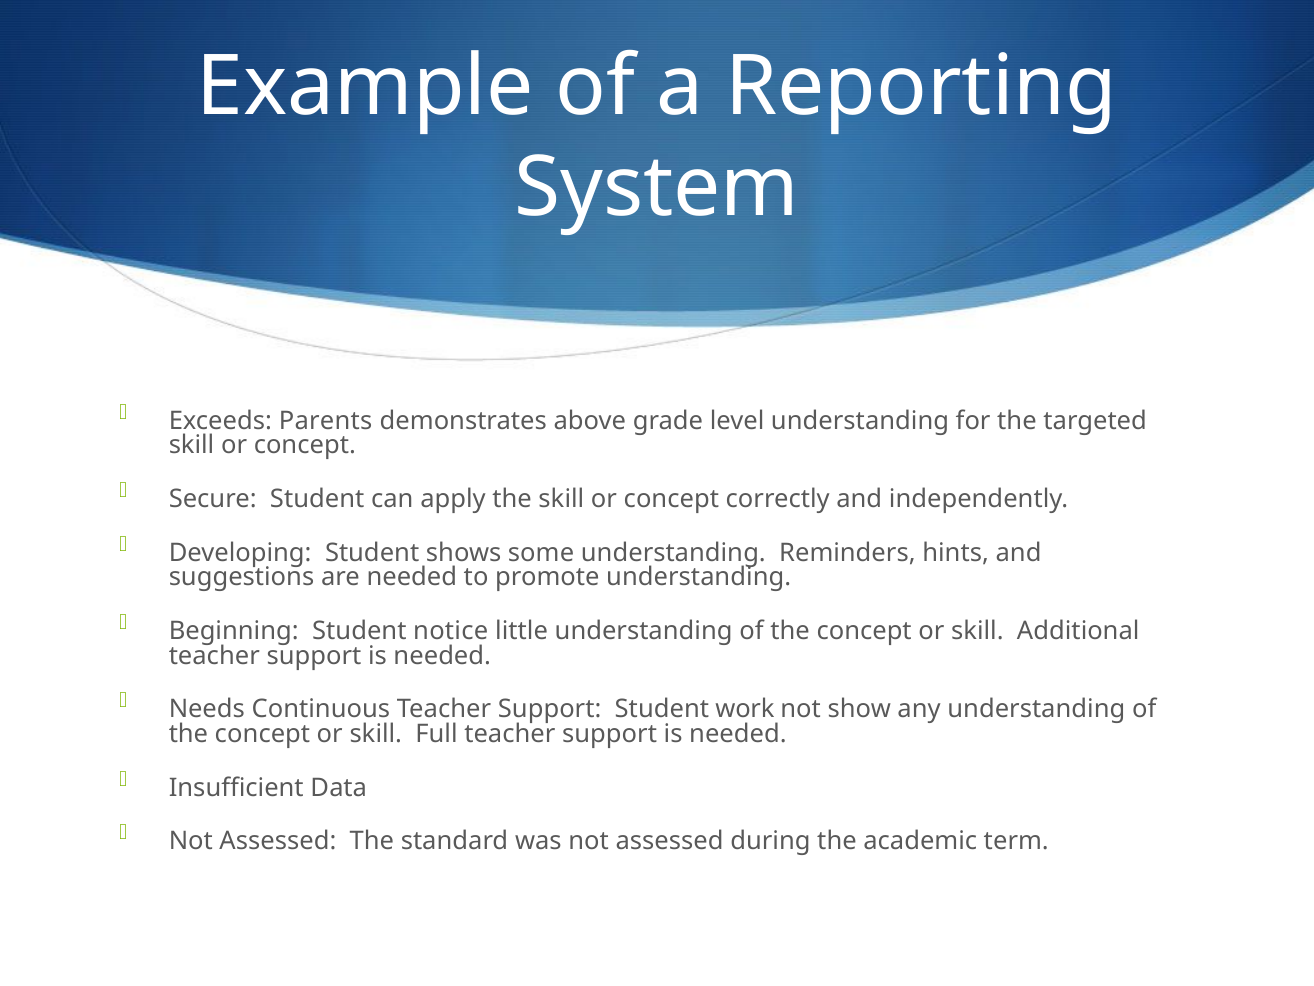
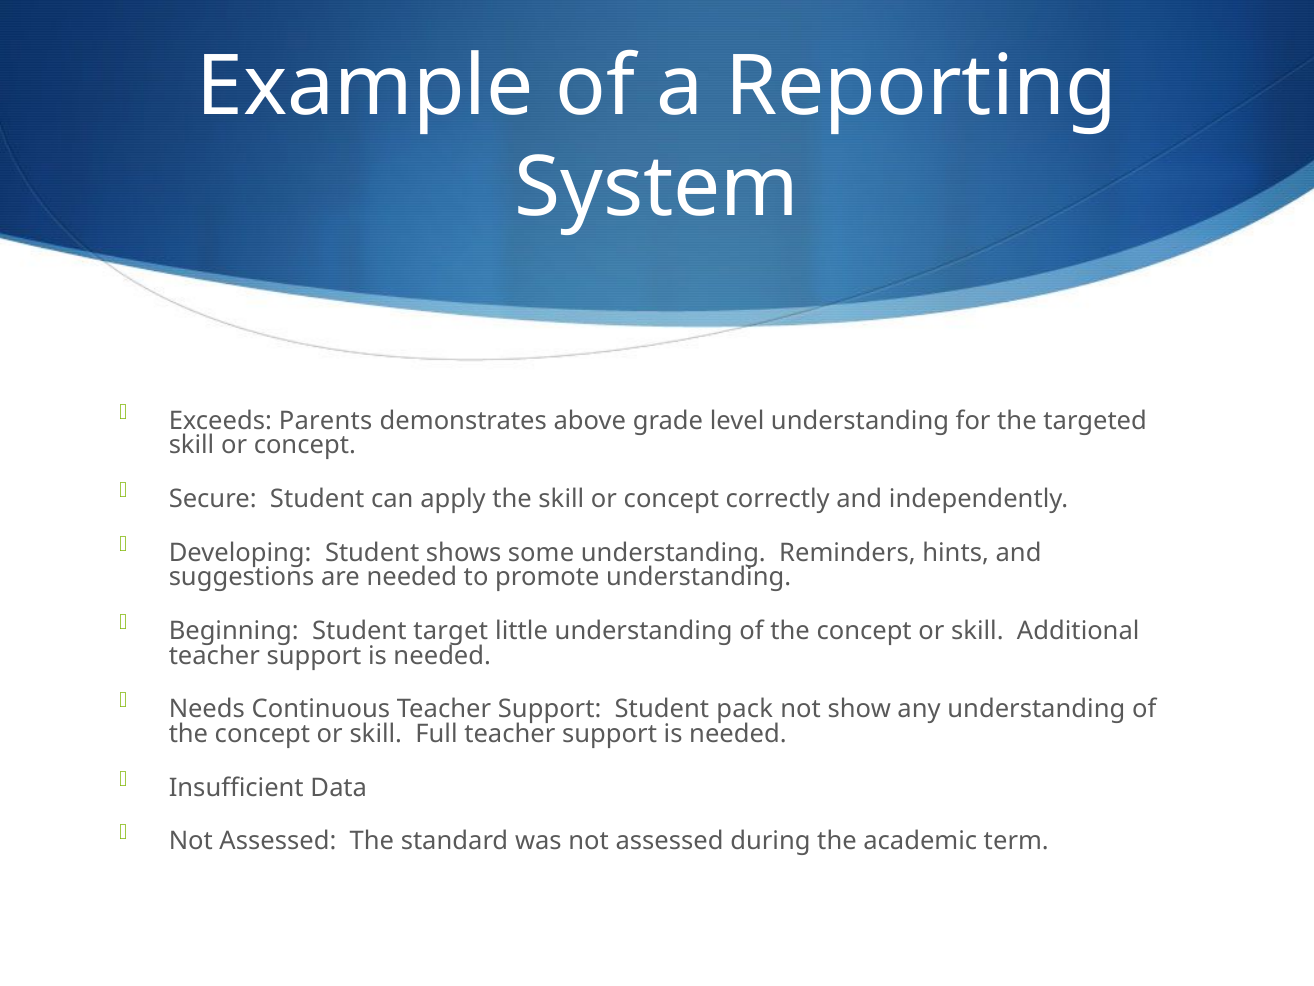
notice: notice -> target
work: work -> pack
